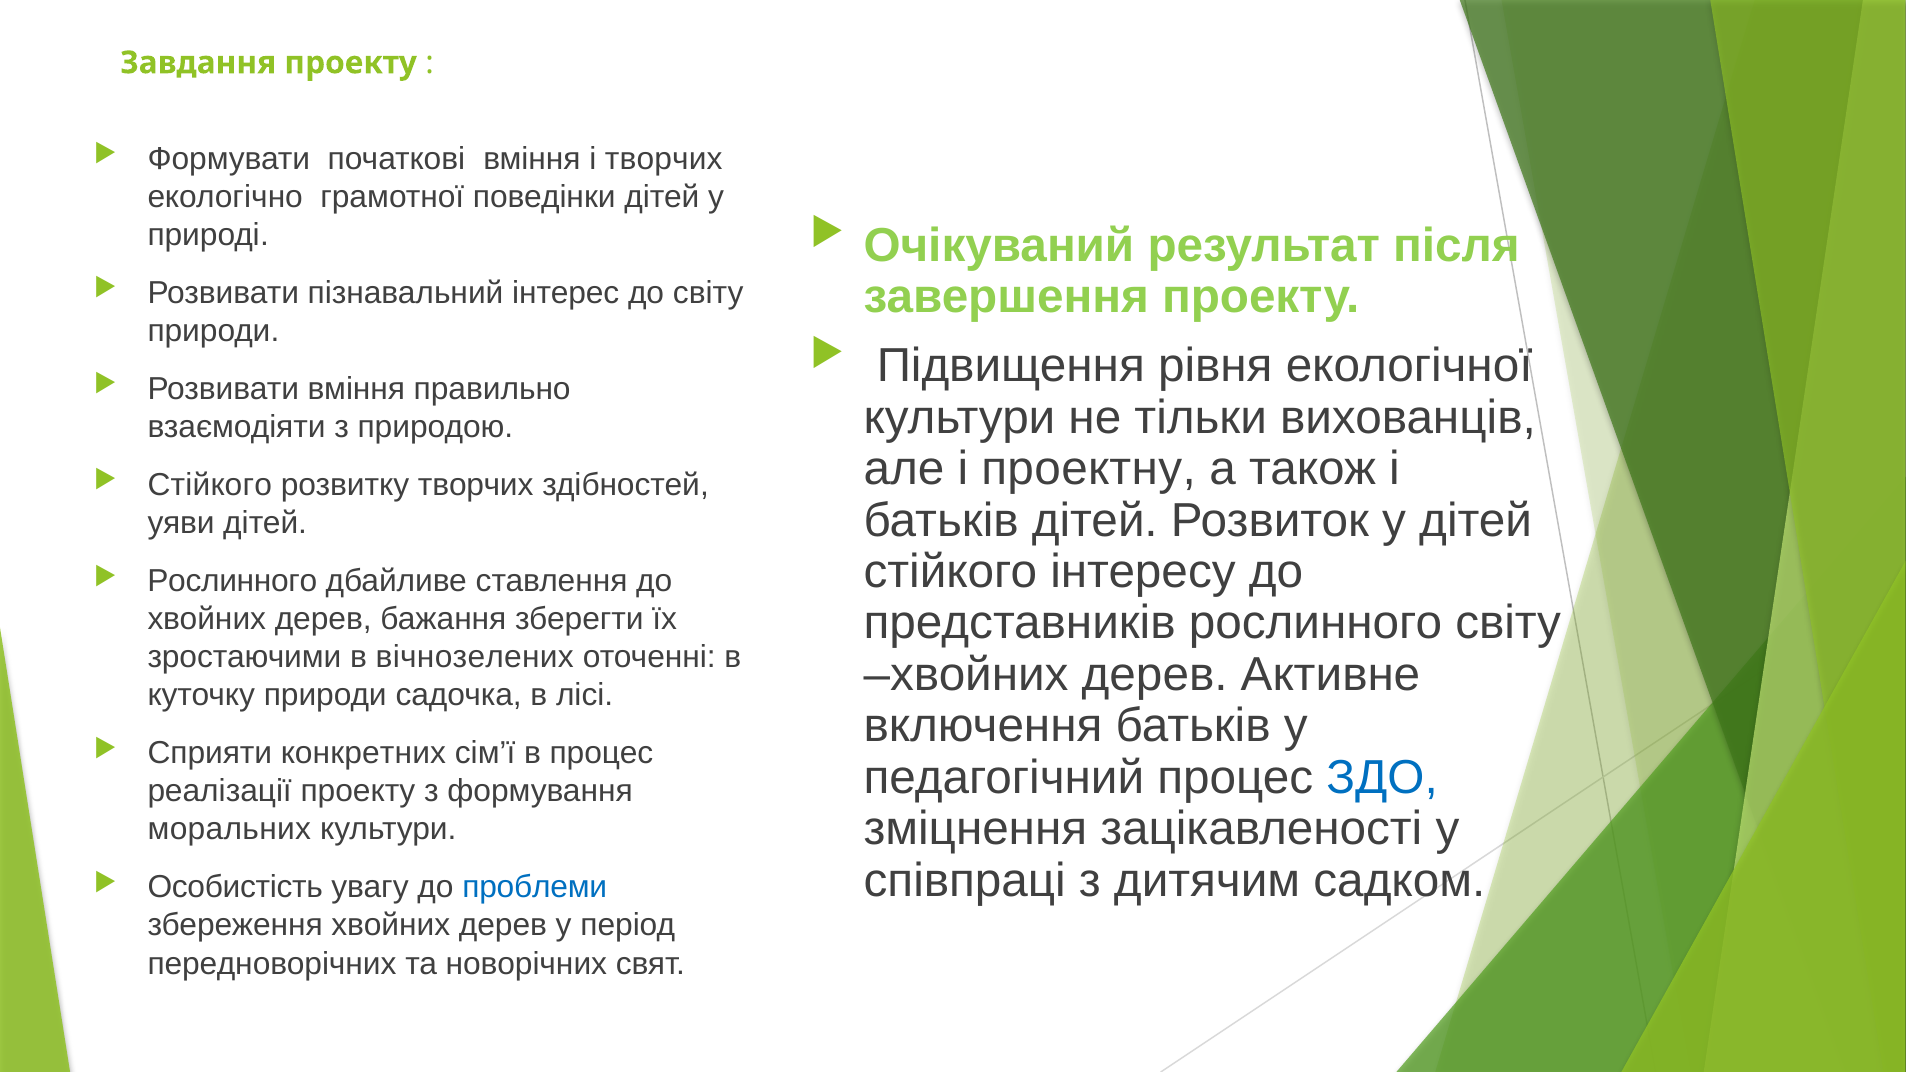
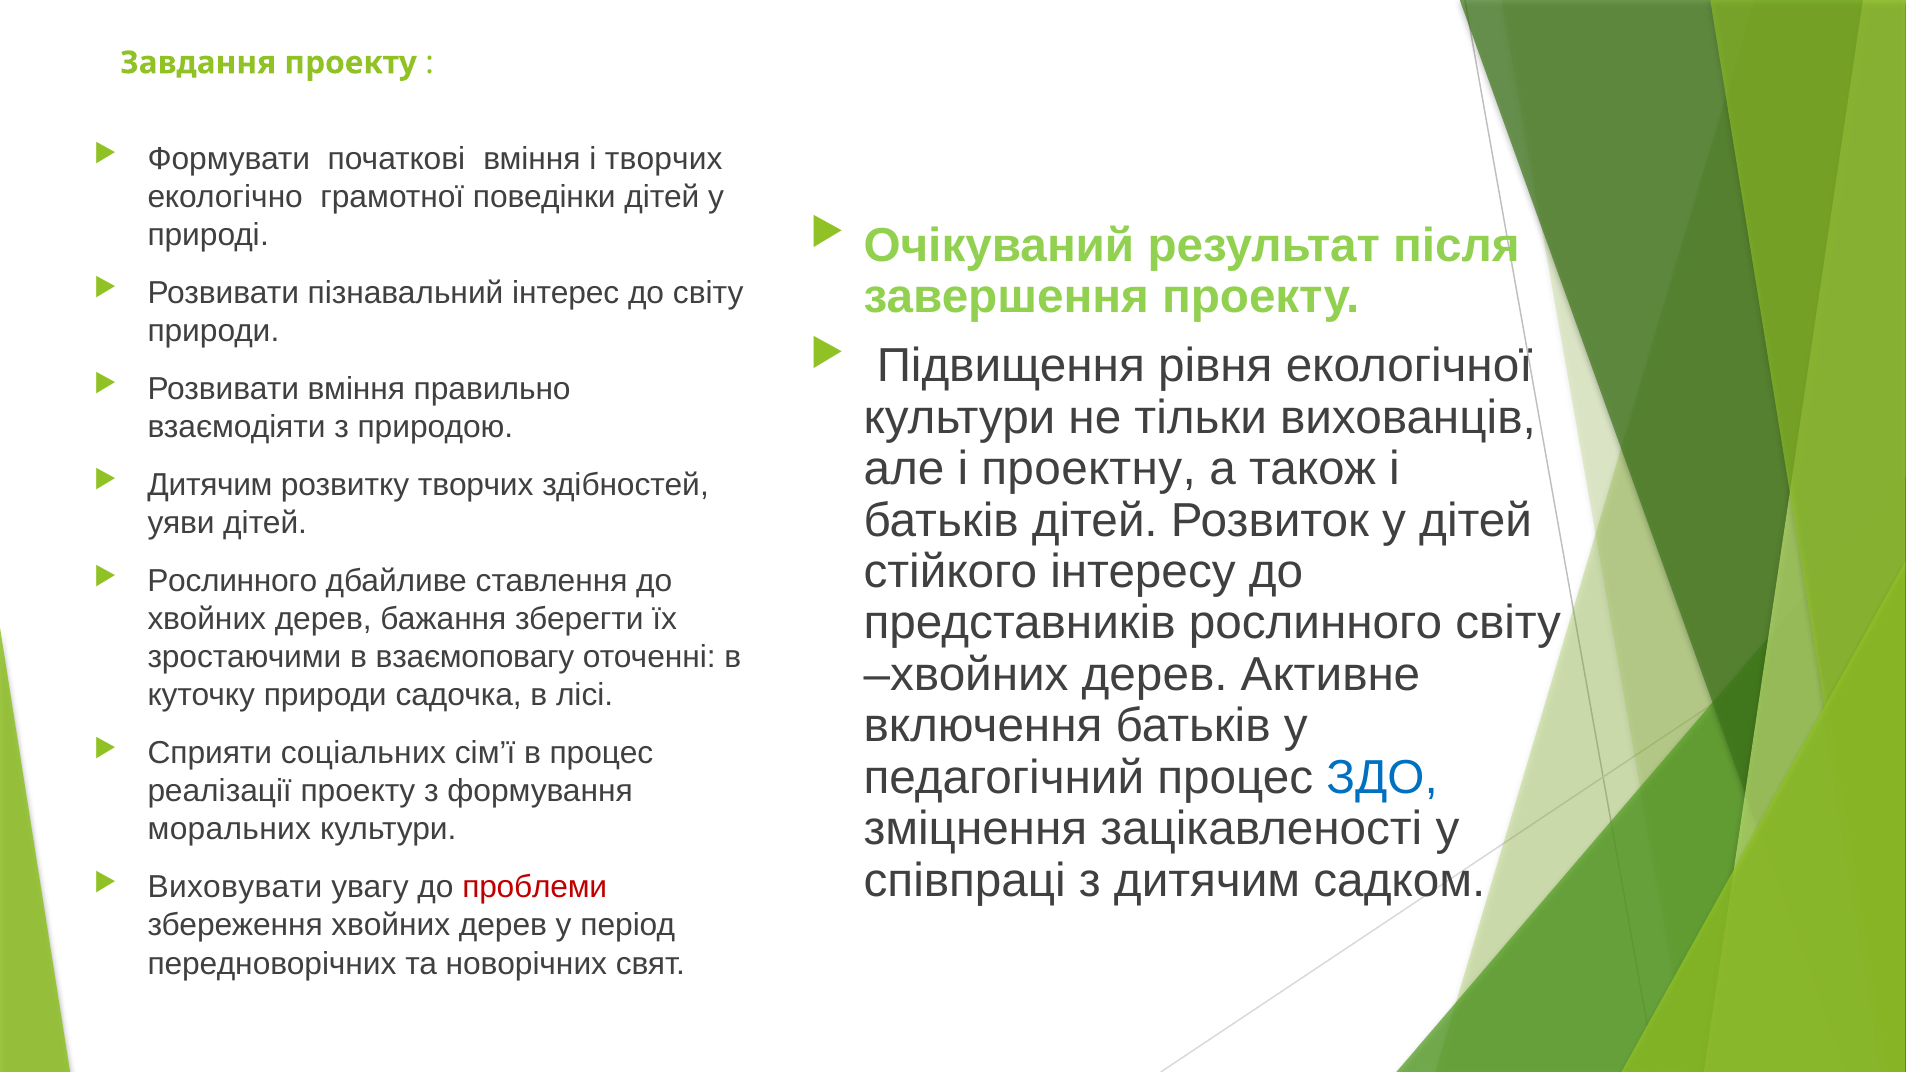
Стійкого at (210, 485): Стійкого -> Дитячим
вічнозелених: вічнозелених -> взаємоповагу
конкретних: конкретних -> соціальних
Особистість: Особистість -> Виховувати
проблеми colour: blue -> red
